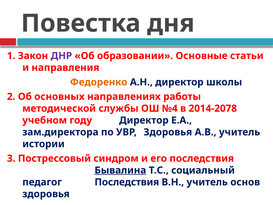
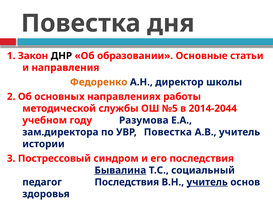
ДНР colour: purple -> black
№4: №4 -> №5
2014-2078: 2014-2078 -> 2014-2044
году Директор: Директор -> Разумова
УВР Здоровья: Здоровья -> Повестка
учитель at (207, 182) underline: none -> present
